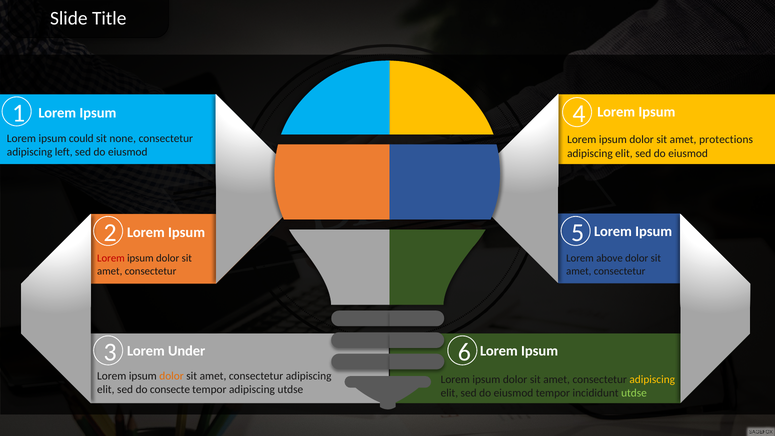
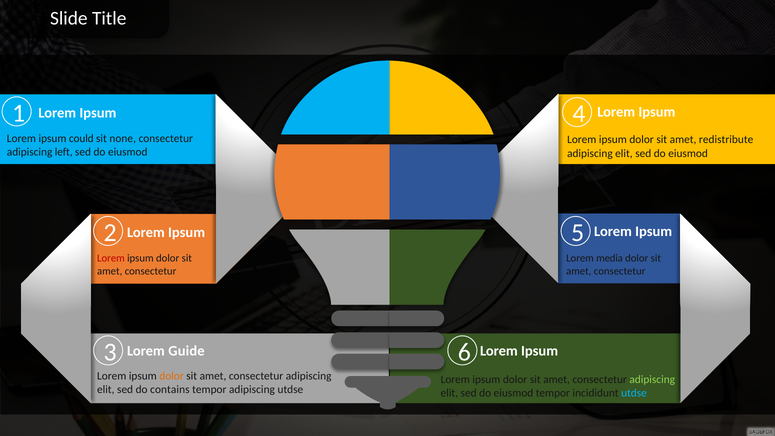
protections: protections -> redistribute
above: above -> media
Under: Under -> Guide
adipiscing at (652, 379) colour: yellow -> light green
consecte: consecte -> contains
utdse at (634, 393) colour: light green -> light blue
